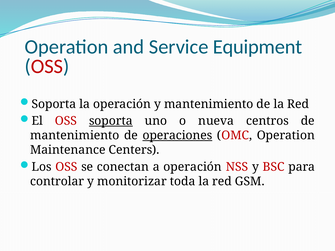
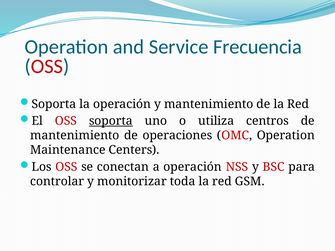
Equipment: Equipment -> Frecuencia
nueva: nueva -> utiliza
operaciones underline: present -> none
